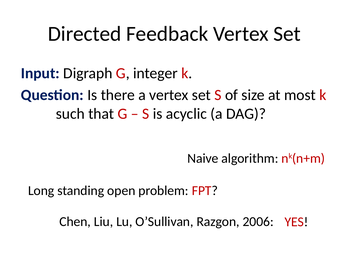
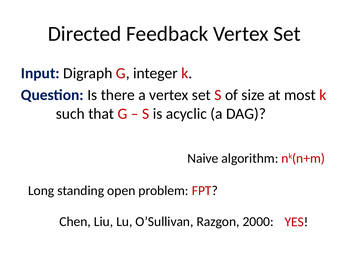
2006: 2006 -> 2000
